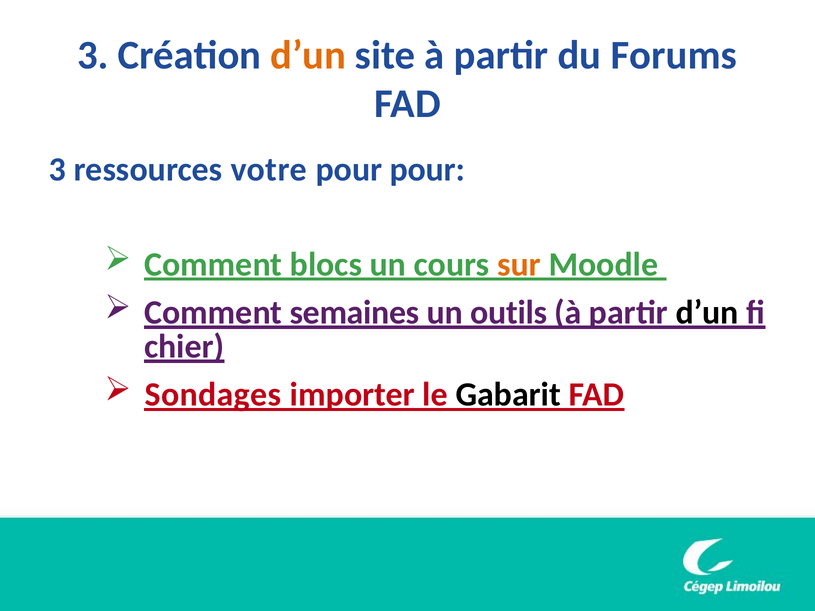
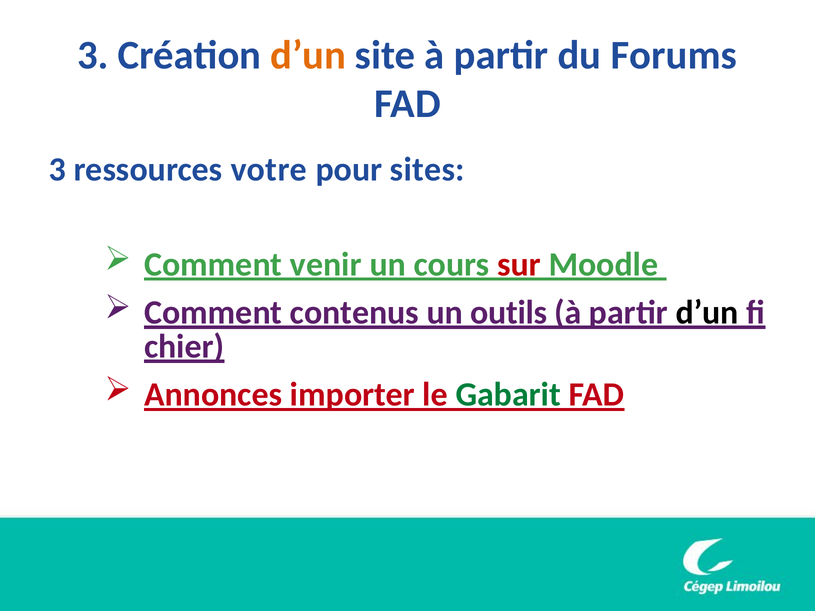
pour pour: pour -> sites
blocs: blocs -> venir
sur colour: orange -> red
semaines: semaines -> contenus
Sondages: Sondages -> Annonces
Gabarit colour: black -> green
